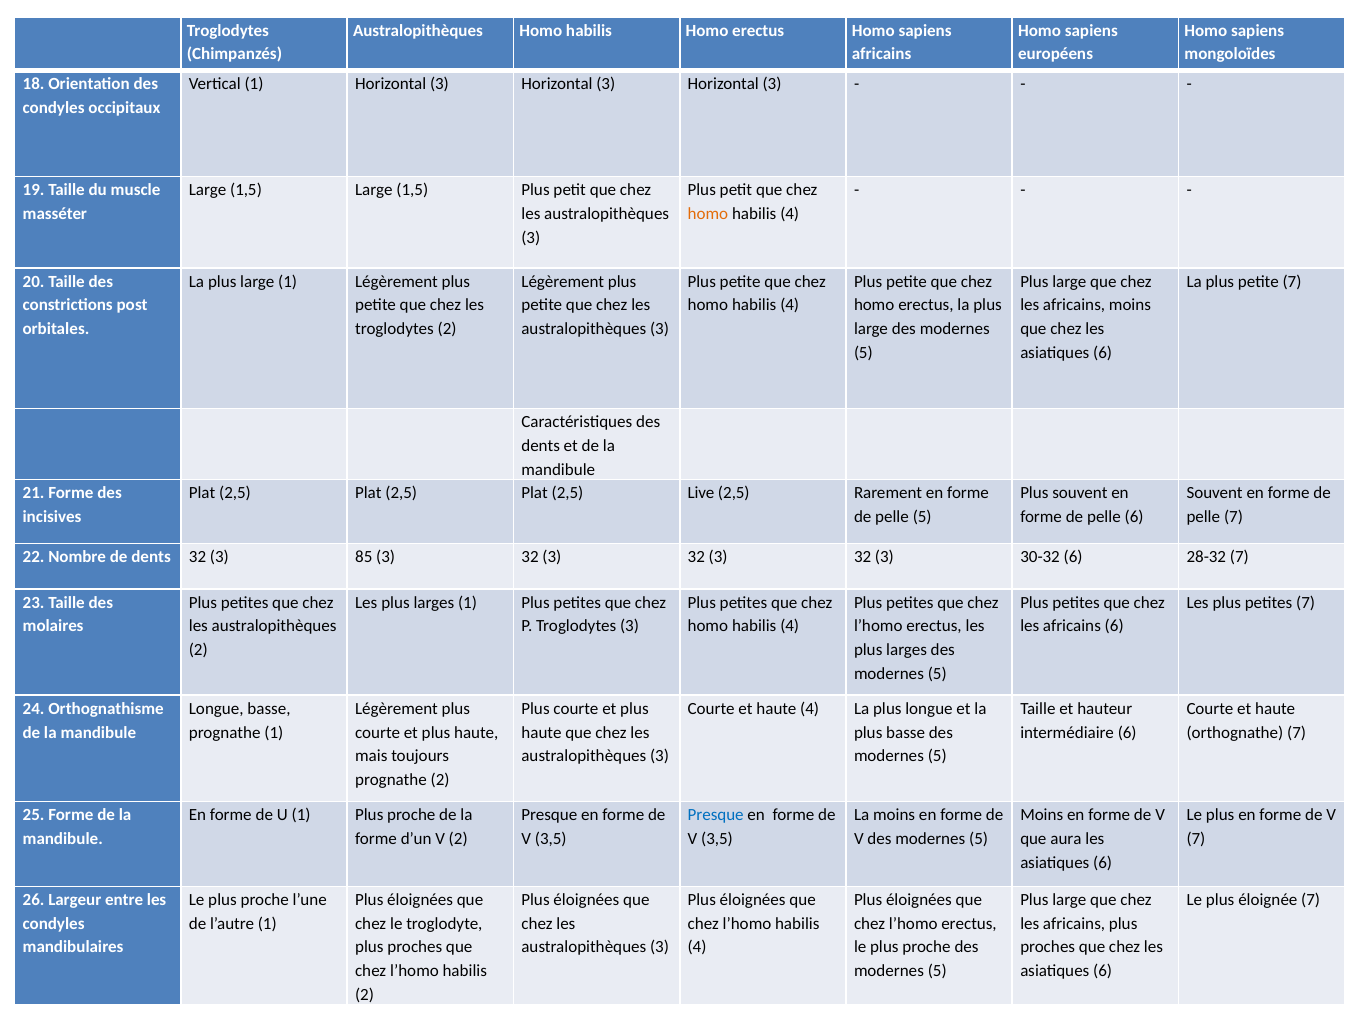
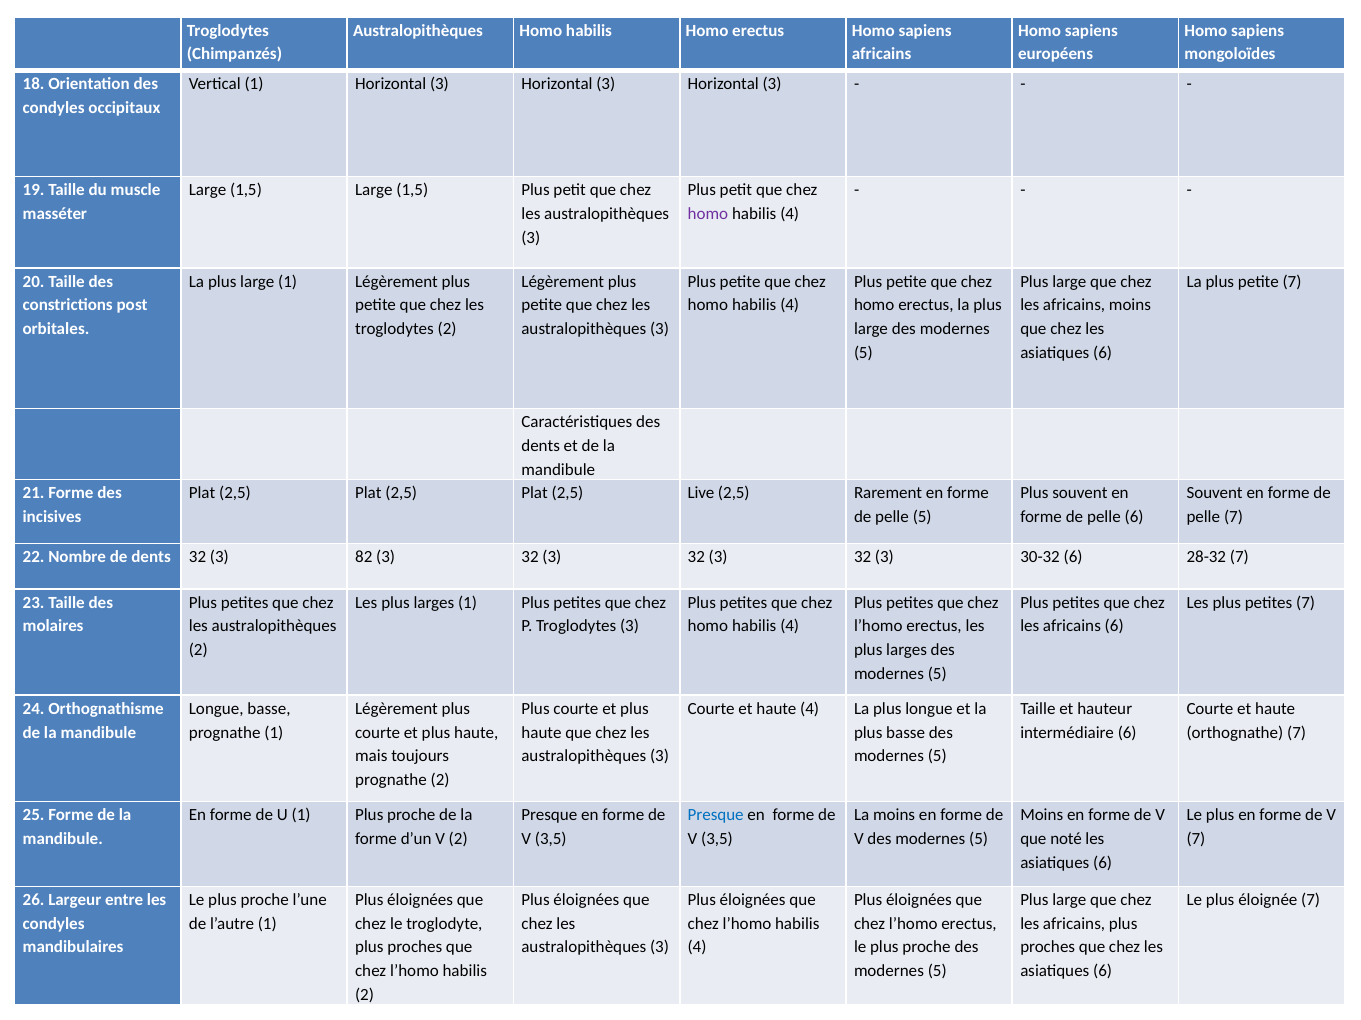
homo at (708, 214) colour: orange -> purple
85: 85 -> 82
aura: aura -> noté
